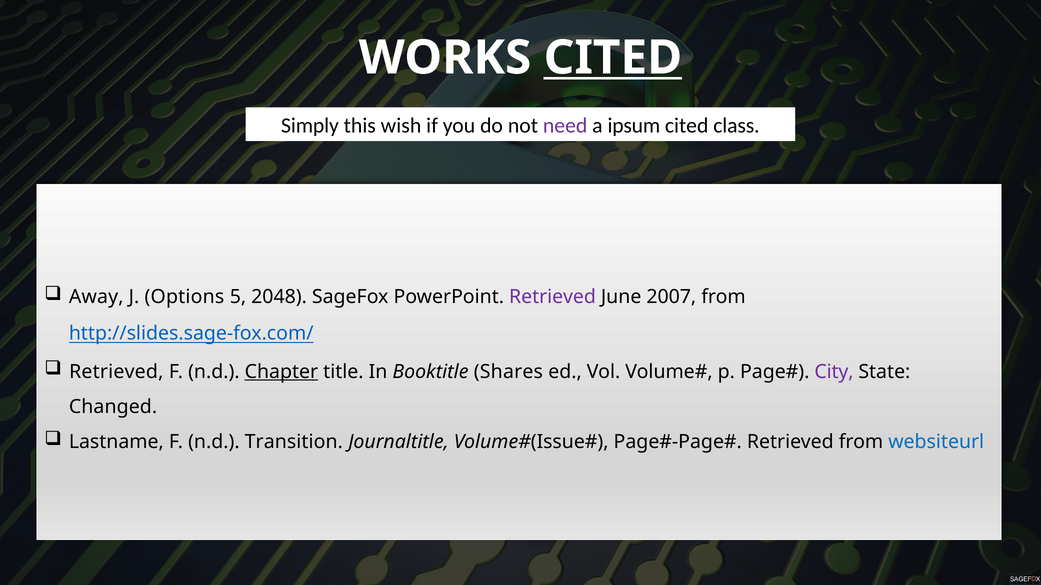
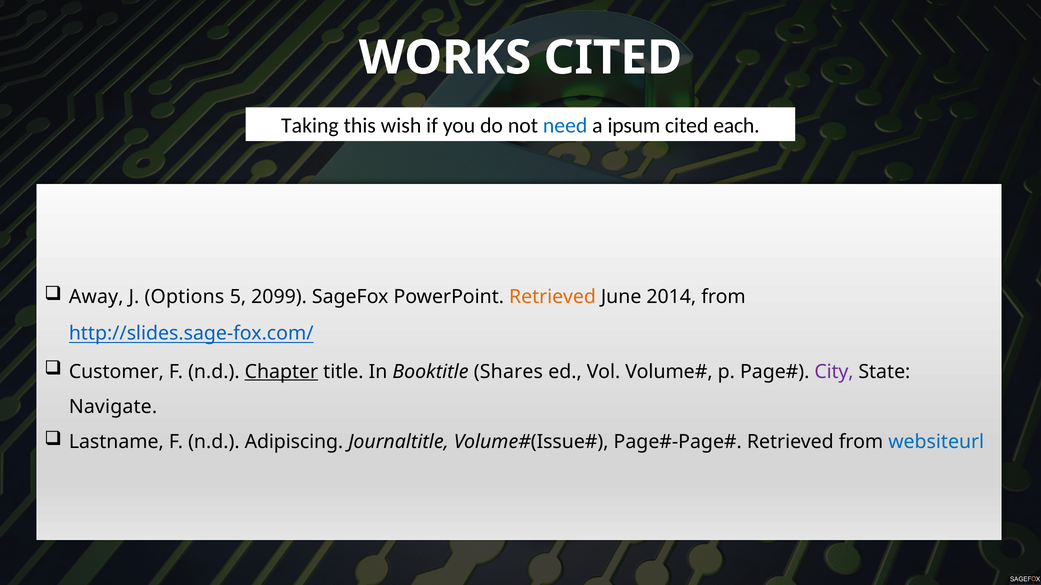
CITED at (613, 58) underline: present -> none
Simply: Simply -> Taking
need colour: purple -> blue
class: class -> each
2048: 2048 -> 2099
Retrieved at (553, 297) colour: purple -> orange
2007: 2007 -> 2014
Retrieved at (116, 372): Retrieved -> Customer
Changed: Changed -> Navigate
Transition: Transition -> Adipiscing
